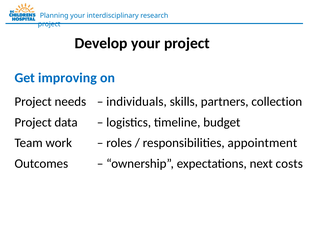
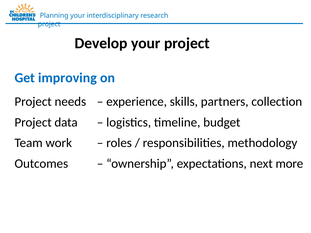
individuals: individuals -> experience
appointment: appointment -> methodology
costs: costs -> more
